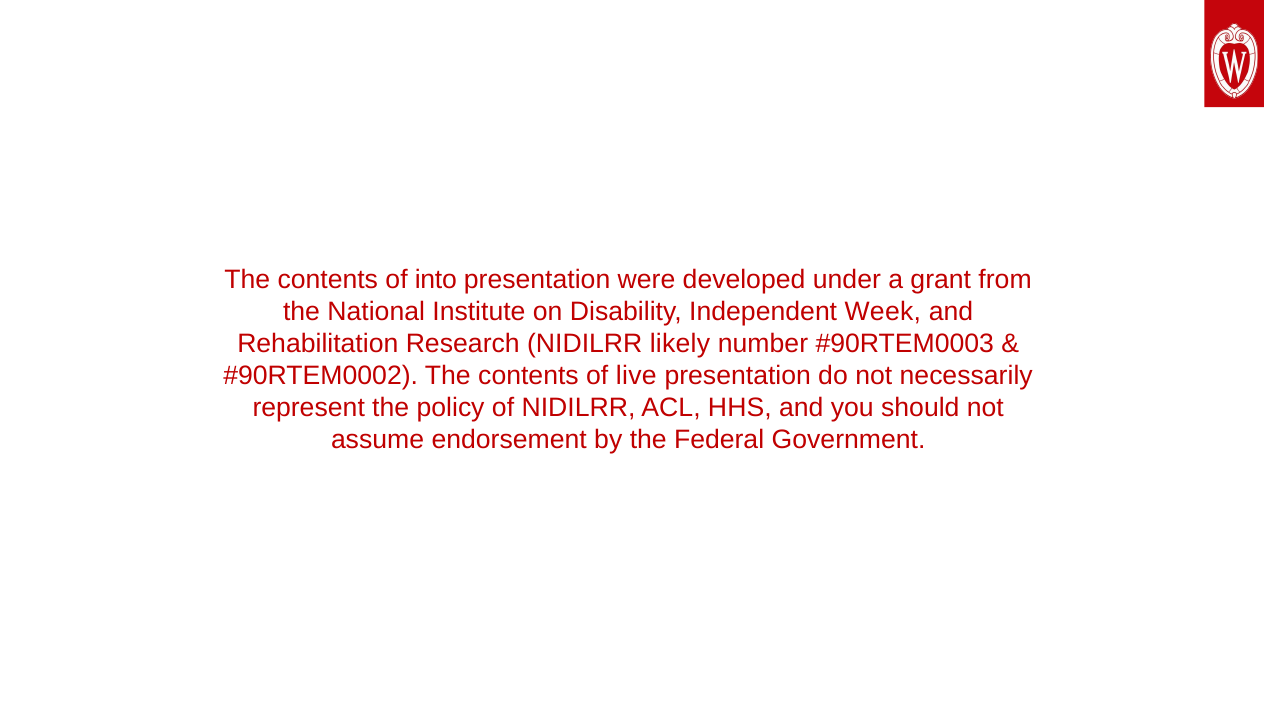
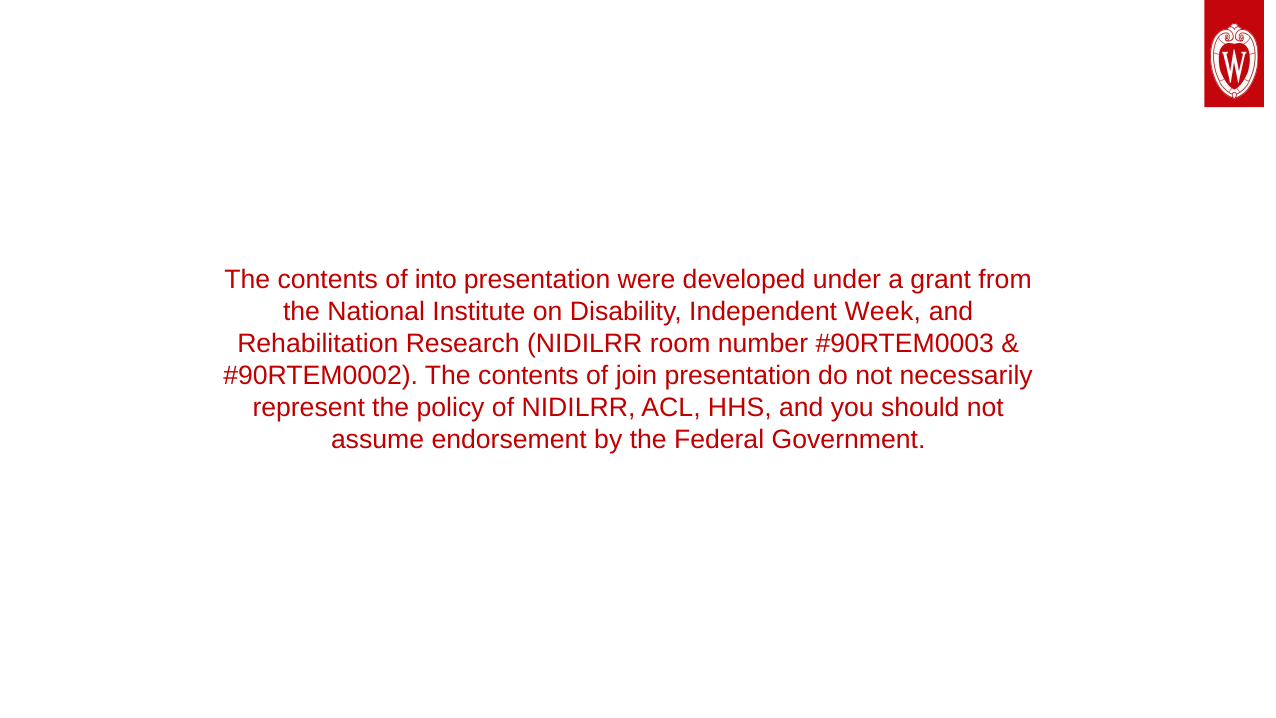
likely: likely -> room
live: live -> join
